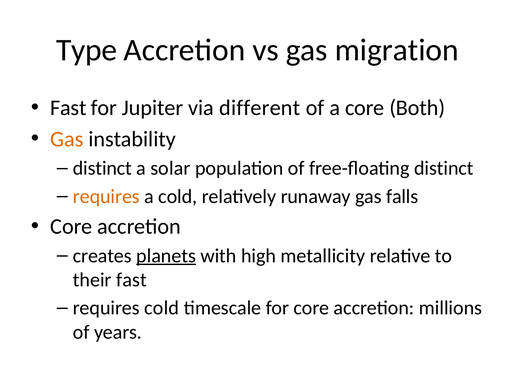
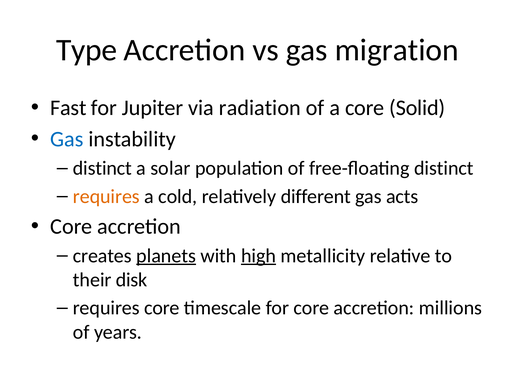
different: different -> radiation
Both: Both -> Solid
Gas at (67, 139) colour: orange -> blue
runaway: runaway -> different
falls: falls -> acts
high underline: none -> present
their fast: fast -> disk
requires cold: cold -> core
